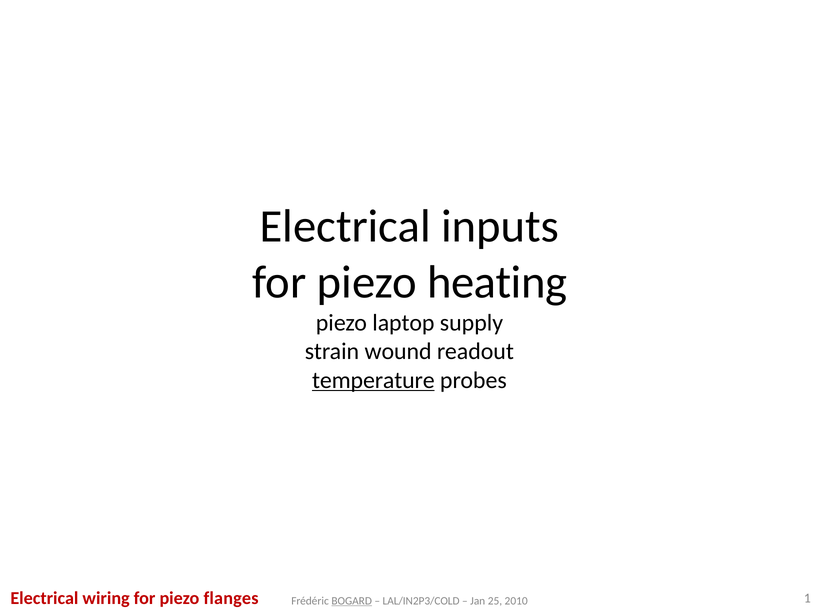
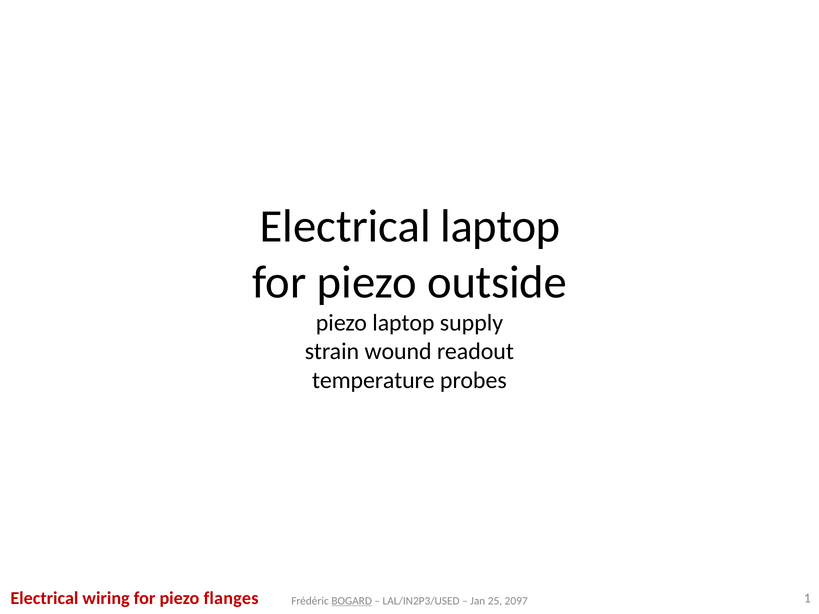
Electrical inputs: inputs -> laptop
heating: heating -> outside
temperature underline: present -> none
LAL/IN2P3/COLD: LAL/IN2P3/COLD -> LAL/IN2P3/USED
2010: 2010 -> 2097
